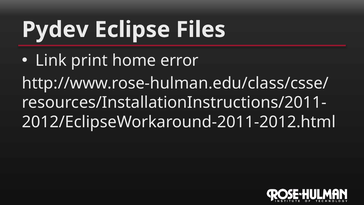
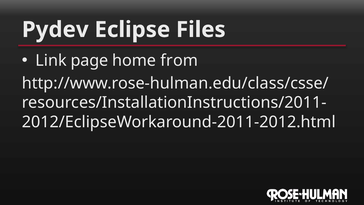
print: print -> page
error: error -> from
